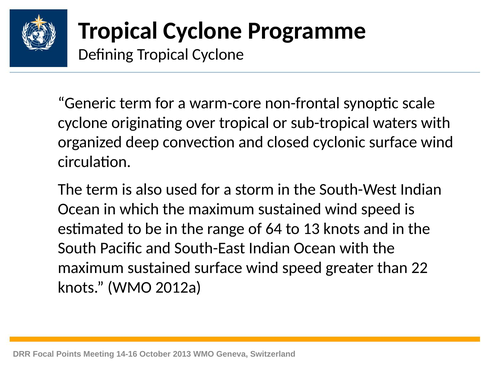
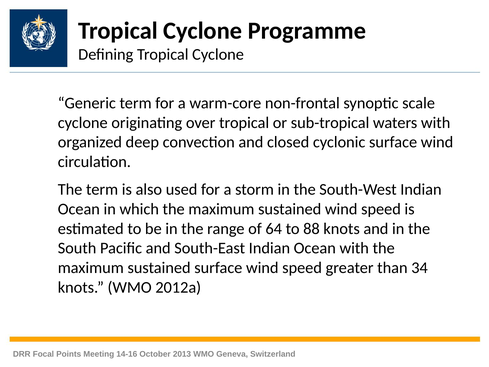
13: 13 -> 88
22: 22 -> 34
